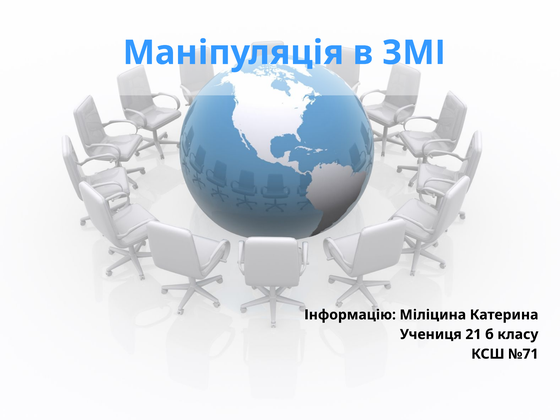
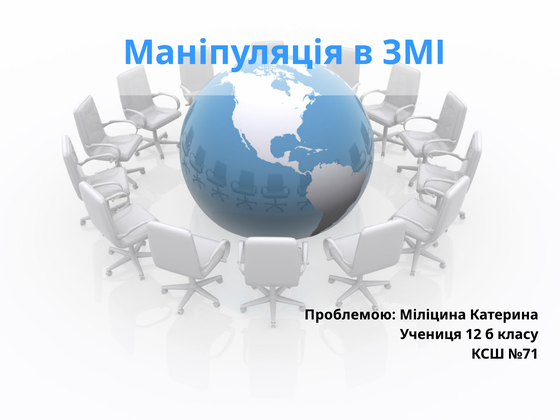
Інформацію: Інформацію -> Проблемою
21: 21 -> 12
